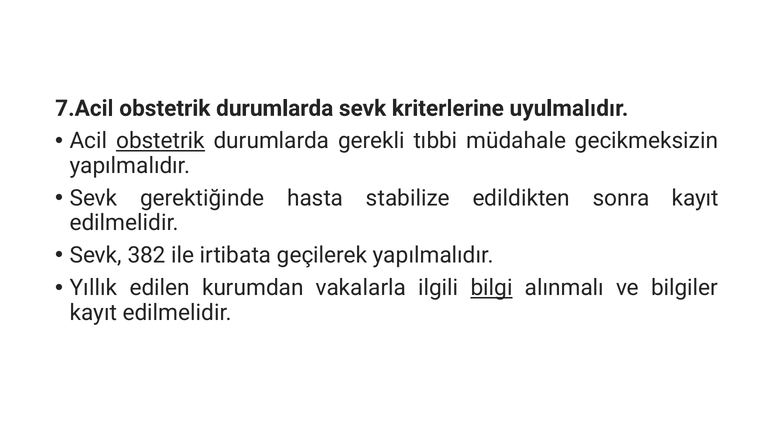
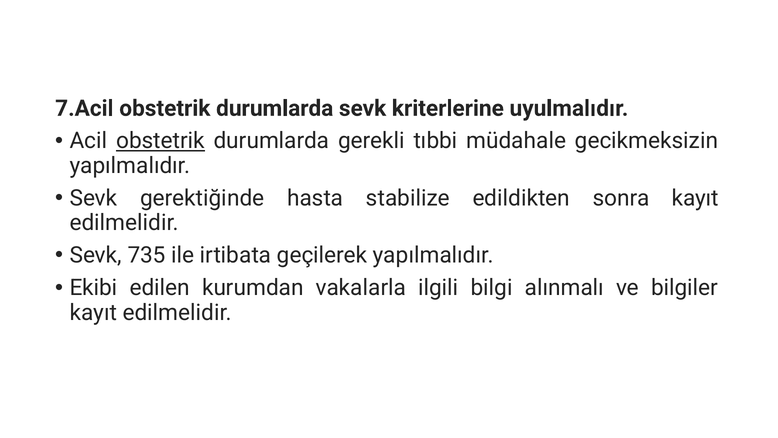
382: 382 -> 735
Yıllık: Yıllık -> Ekibi
bilgi underline: present -> none
